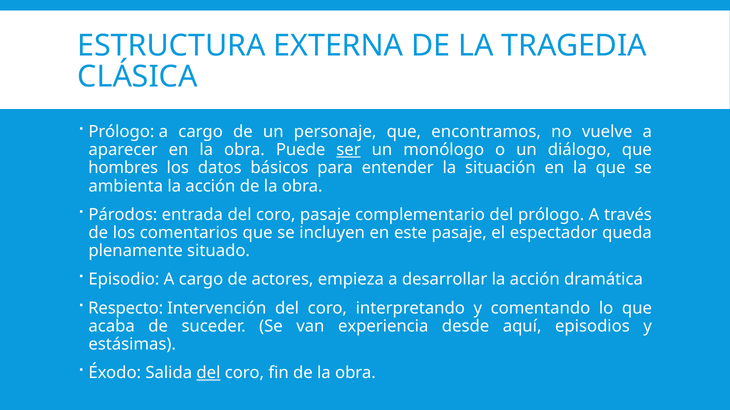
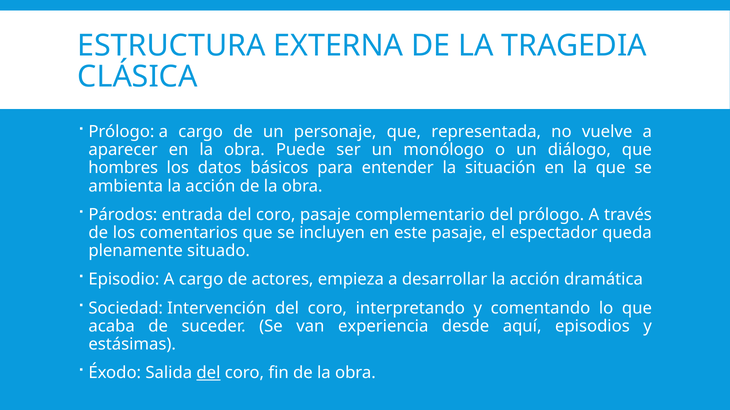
encontramos: encontramos -> representada
ser underline: present -> none
Respecto: Respecto -> Sociedad
